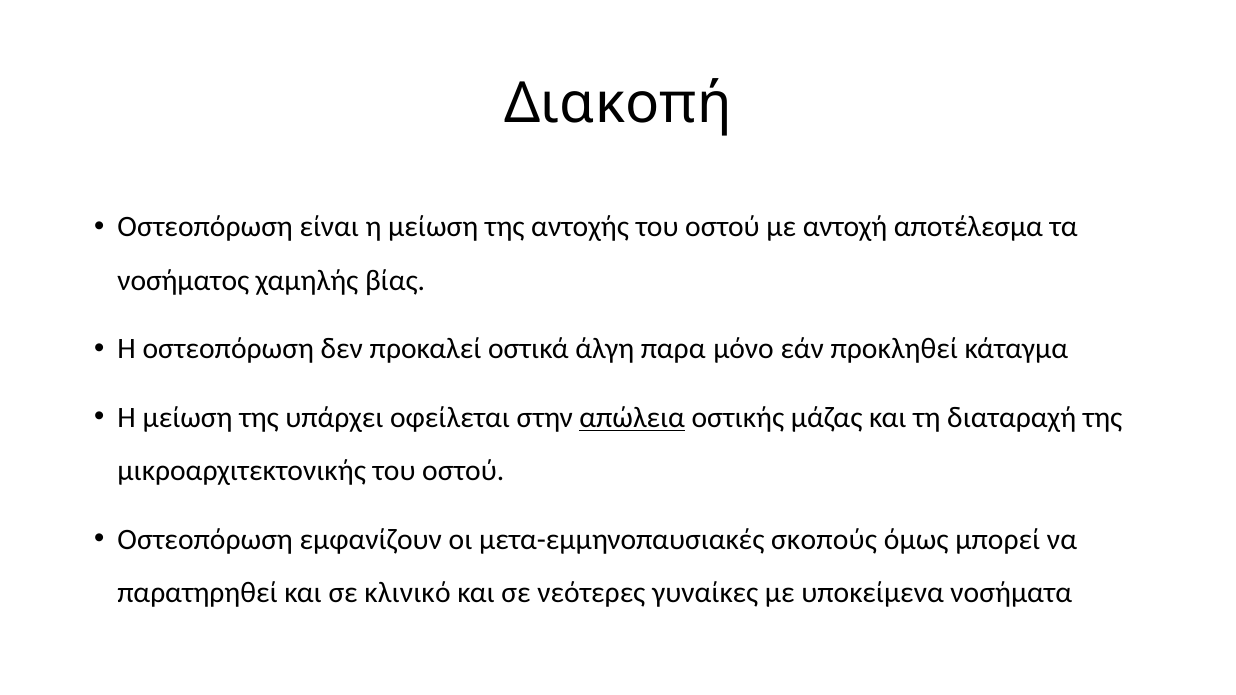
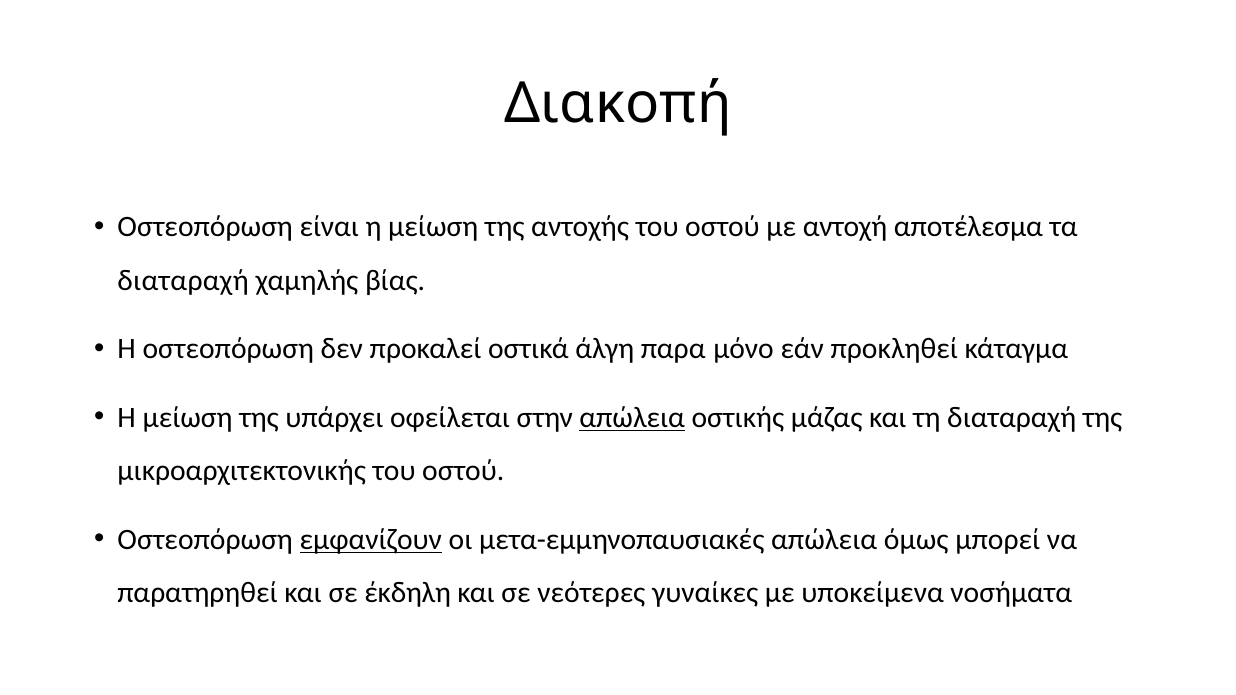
νοσήματος at (183, 281): νοσήματος -> διαταραχή
εμφανίζουν underline: none -> present
μετα-εμμηνοπαυσιακές σκοπούς: σκοπούς -> απώλεια
κλινικό: κλινικό -> έκδηλη
